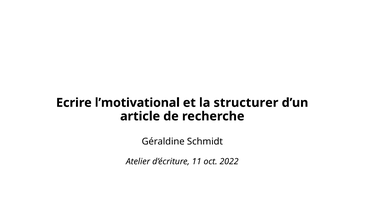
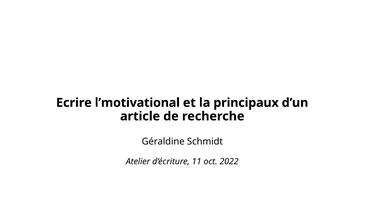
structurer: structurer -> principaux
